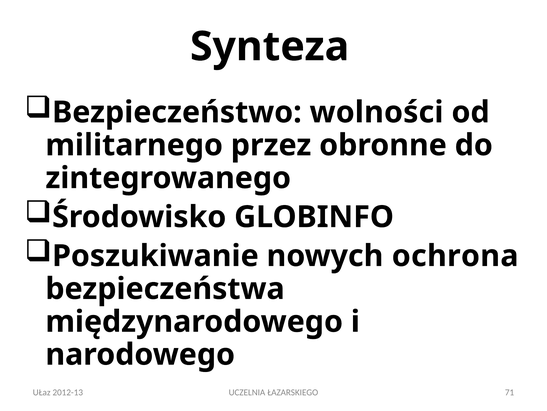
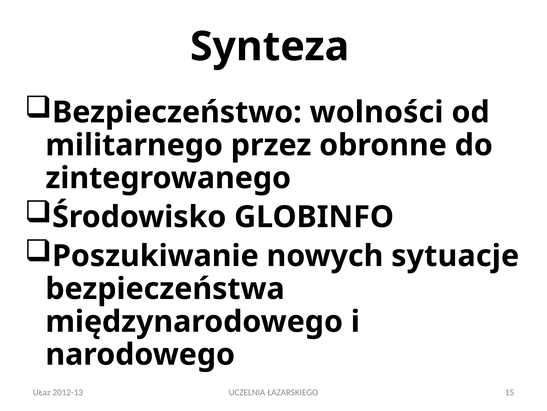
ochrona: ochrona -> sytuacje
71: 71 -> 15
